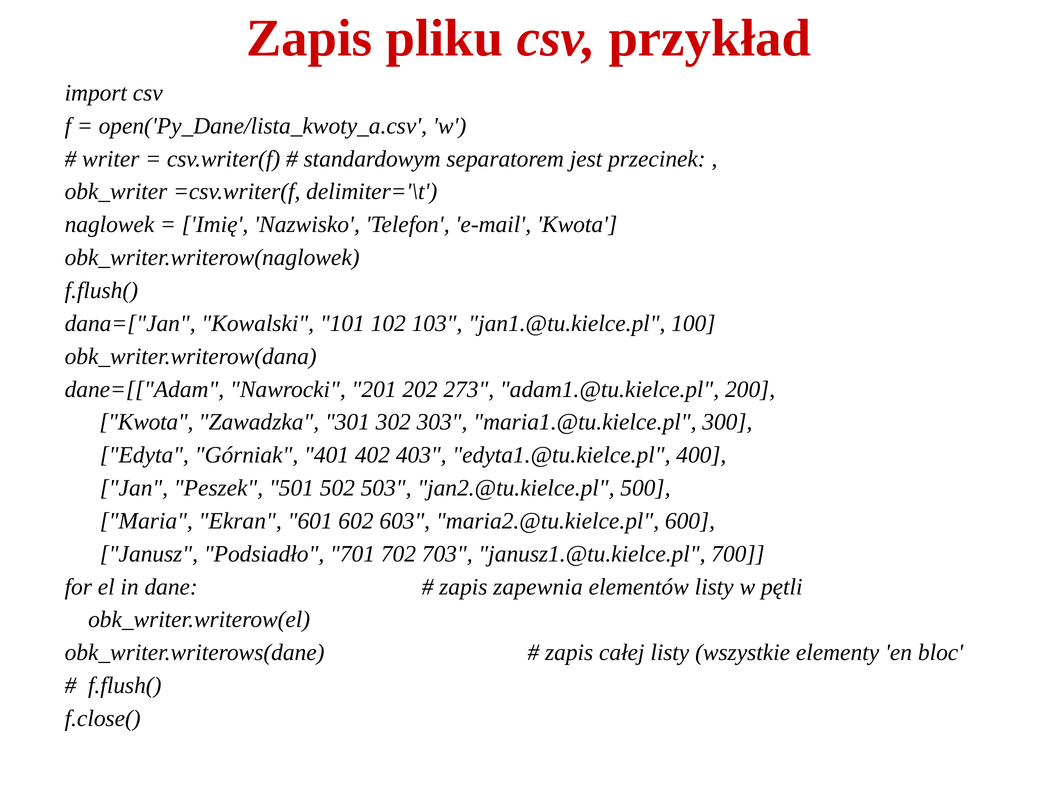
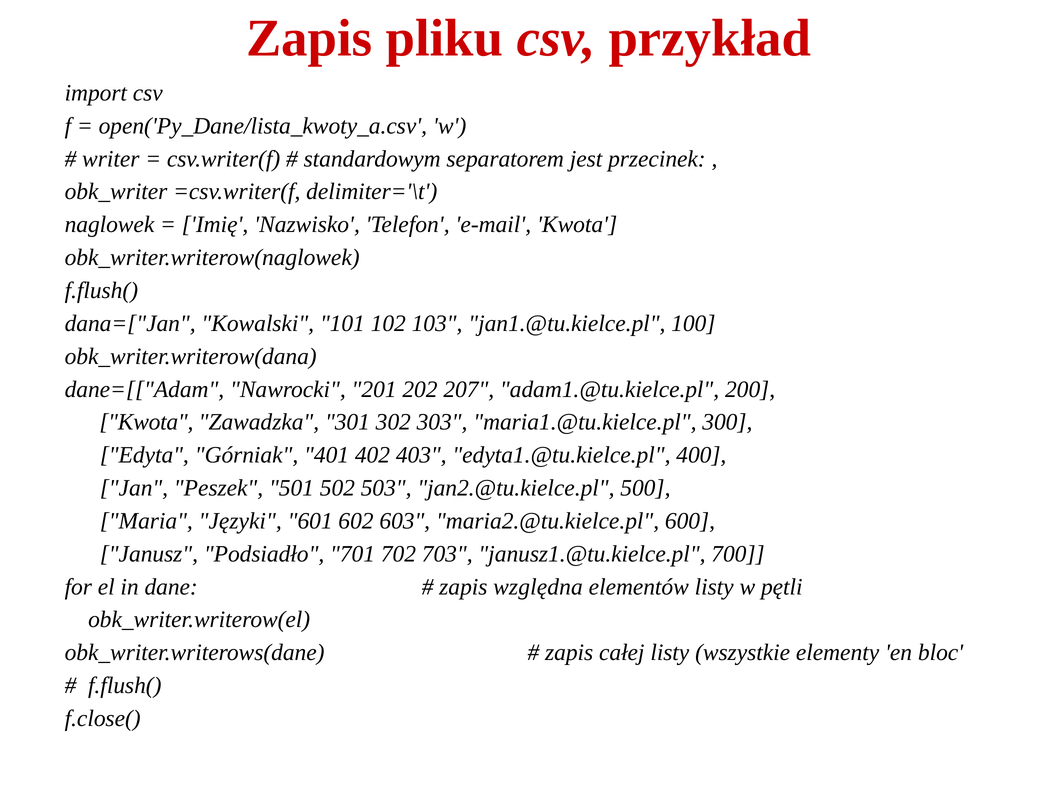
273: 273 -> 207
Ekran: Ekran -> Języki
zapewnia: zapewnia -> względna
